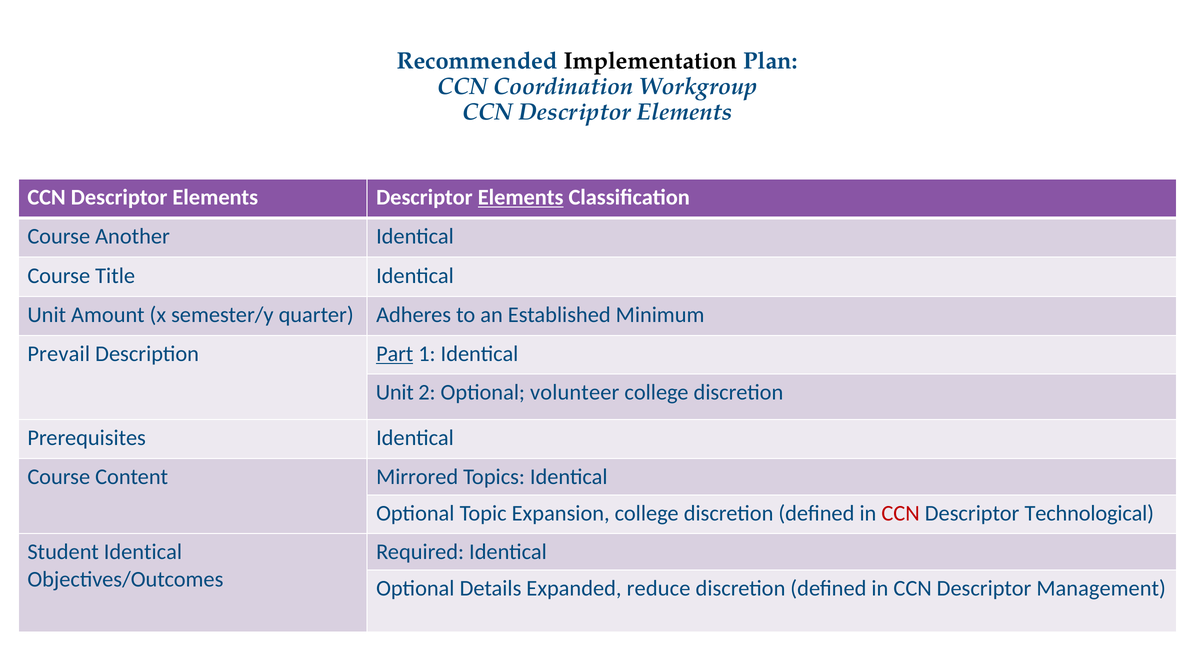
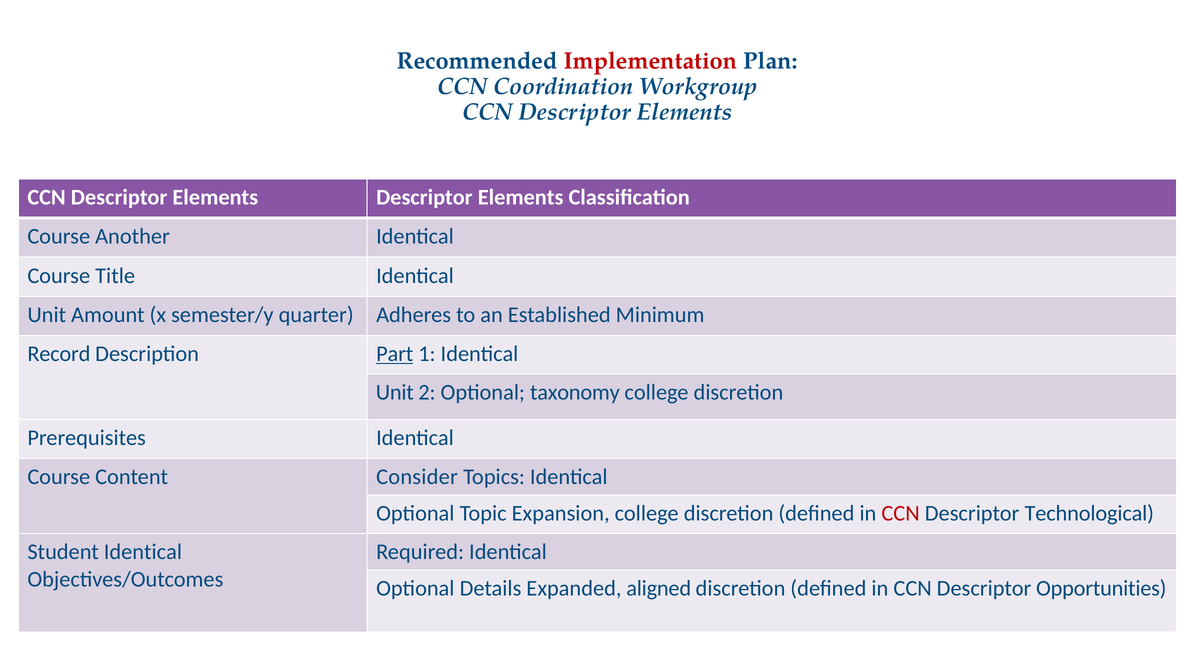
Implementation colour: black -> red
Elements at (521, 197) underline: present -> none
Prevail: Prevail -> Record
volunteer: volunteer -> taxonomy
Mirrored: Mirrored -> Consider
reduce: reduce -> aligned
Management: Management -> Opportunities
